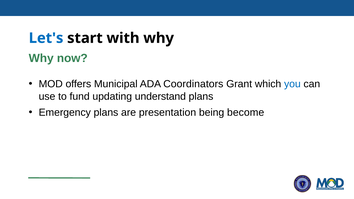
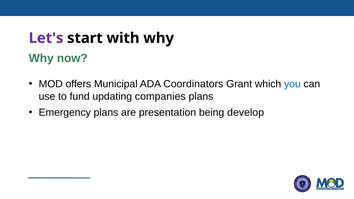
Let's colour: blue -> purple
understand: understand -> companies
become: become -> develop
